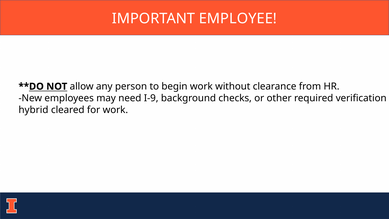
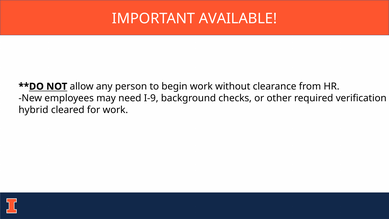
EMPLOYEE: EMPLOYEE -> AVAILABLE
